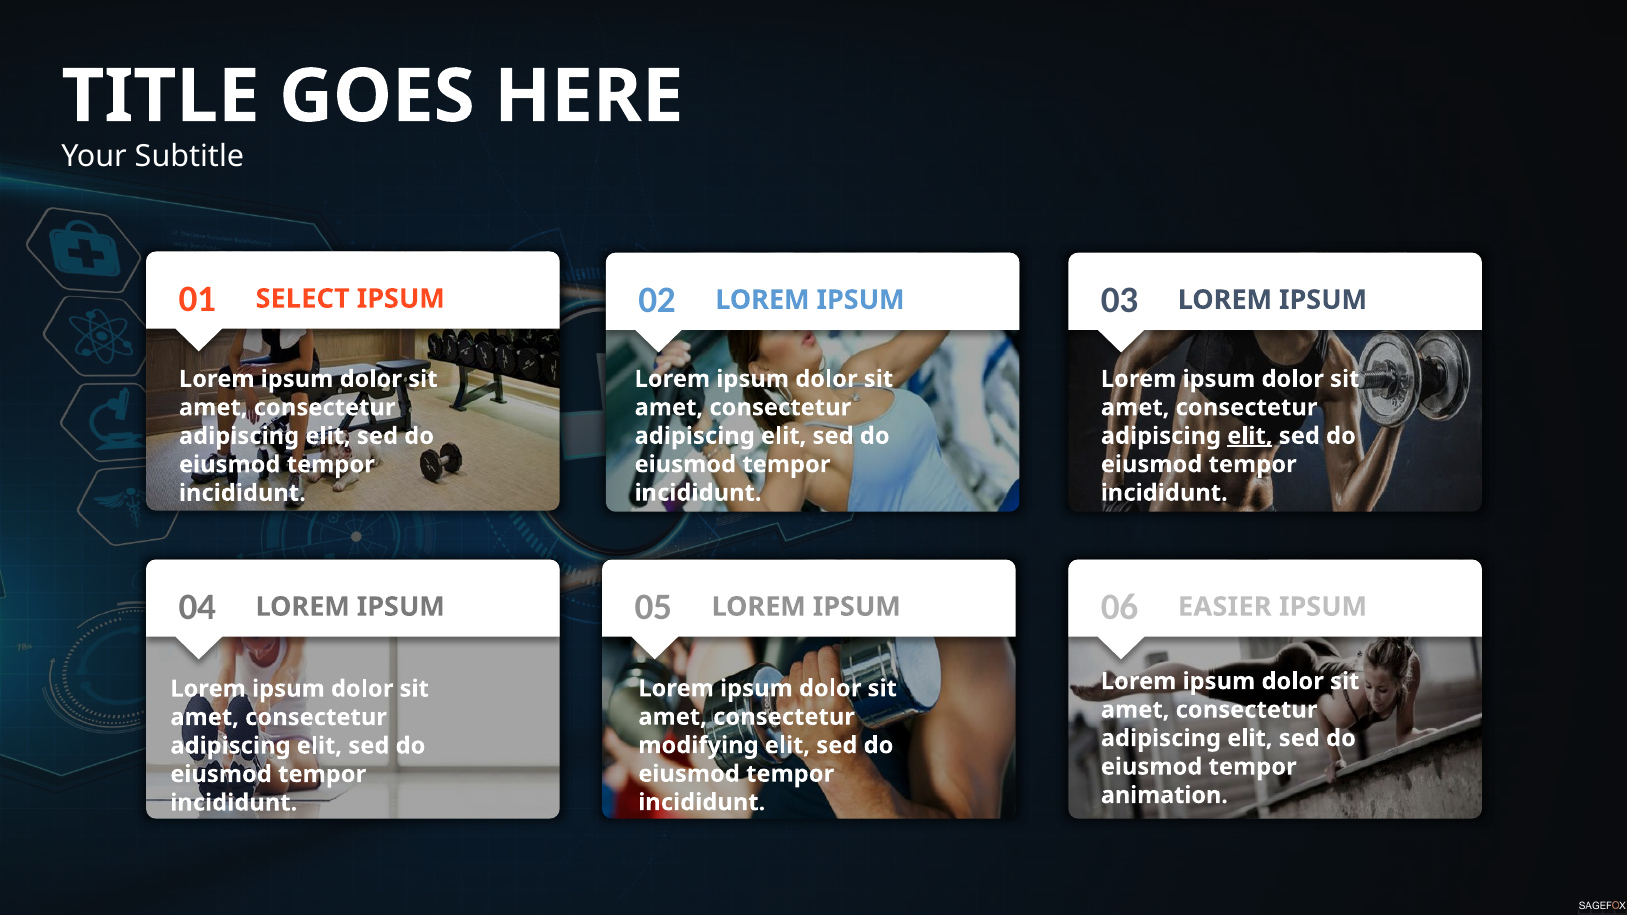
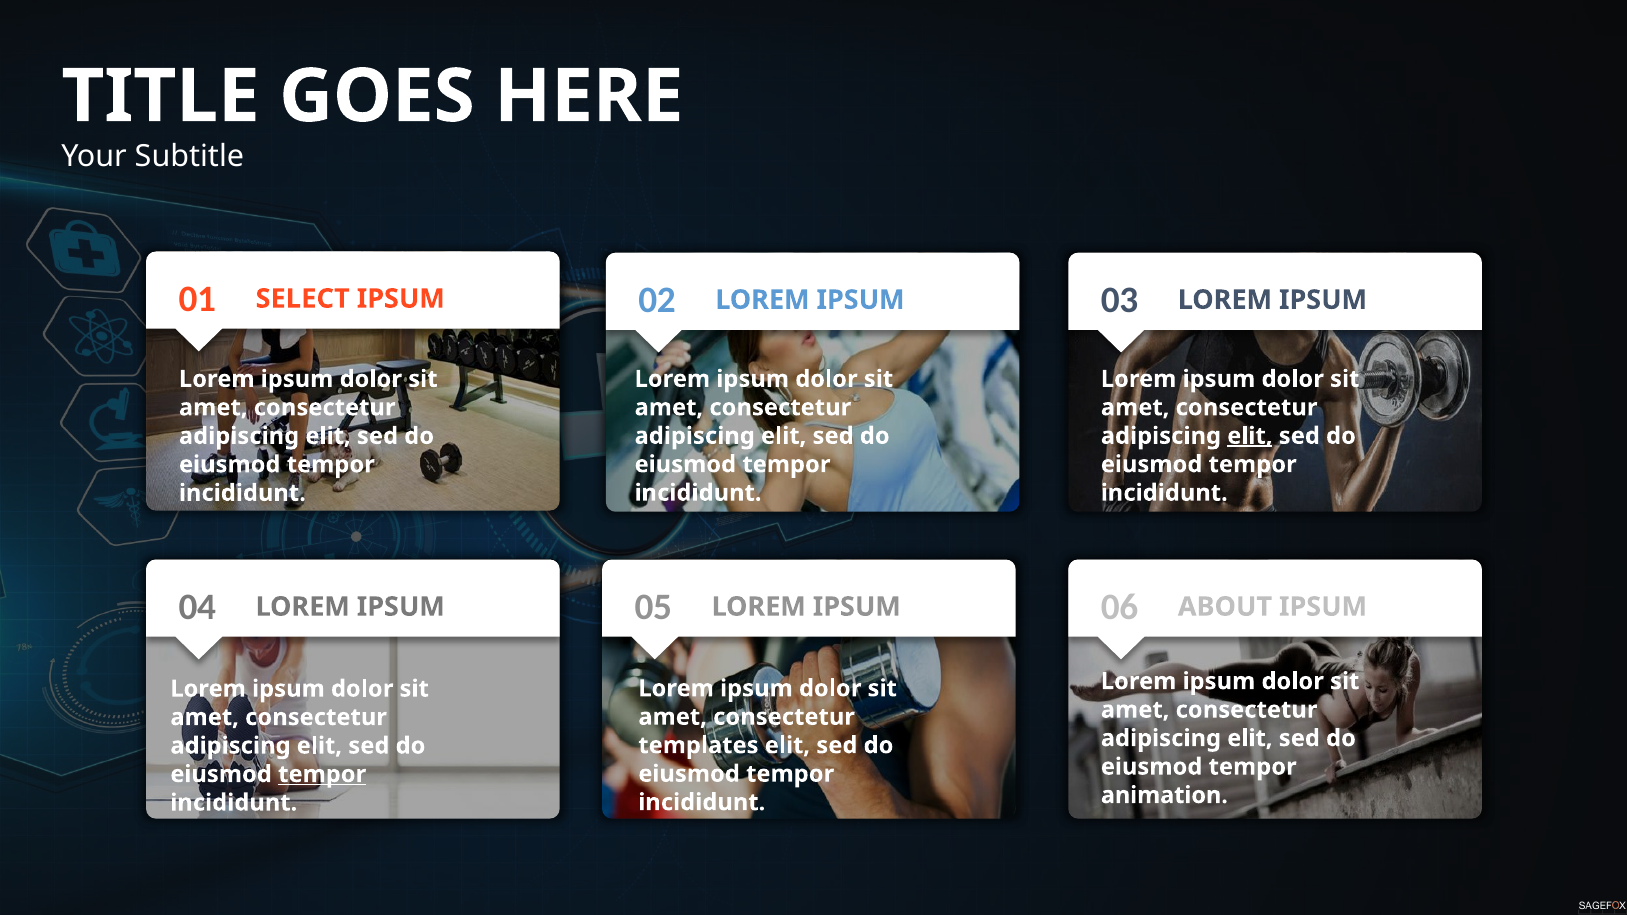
EASIER: EASIER -> ABOUT
modifying: modifying -> templates
tempor at (322, 774) underline: none -> present
